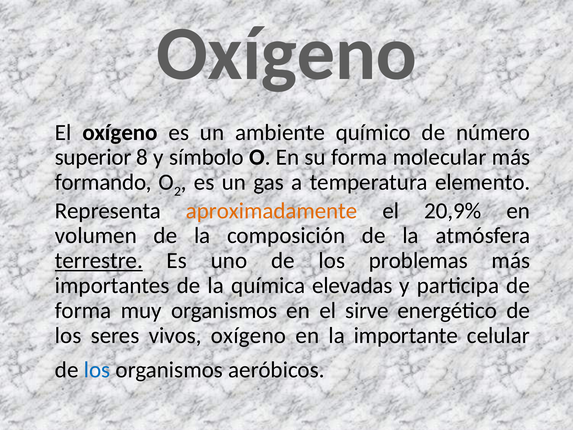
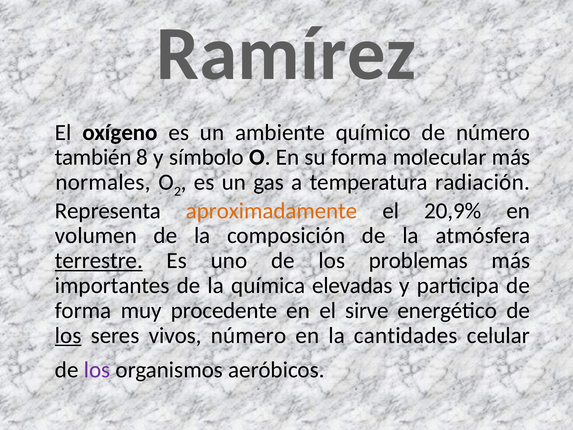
Oxígeno at (287, 54): Oxígeno -> Ramírez
superior: superior -> también
formando: formando -> normales
elemento: elemento -> radiación
muy organismos: organismos -> procedente
los at (68, 335) underline: none -> present
vivos oxígeno: oxígeno -> número
importante: importante -> cantidades
los at (97, 370) colour: blue -> purple
